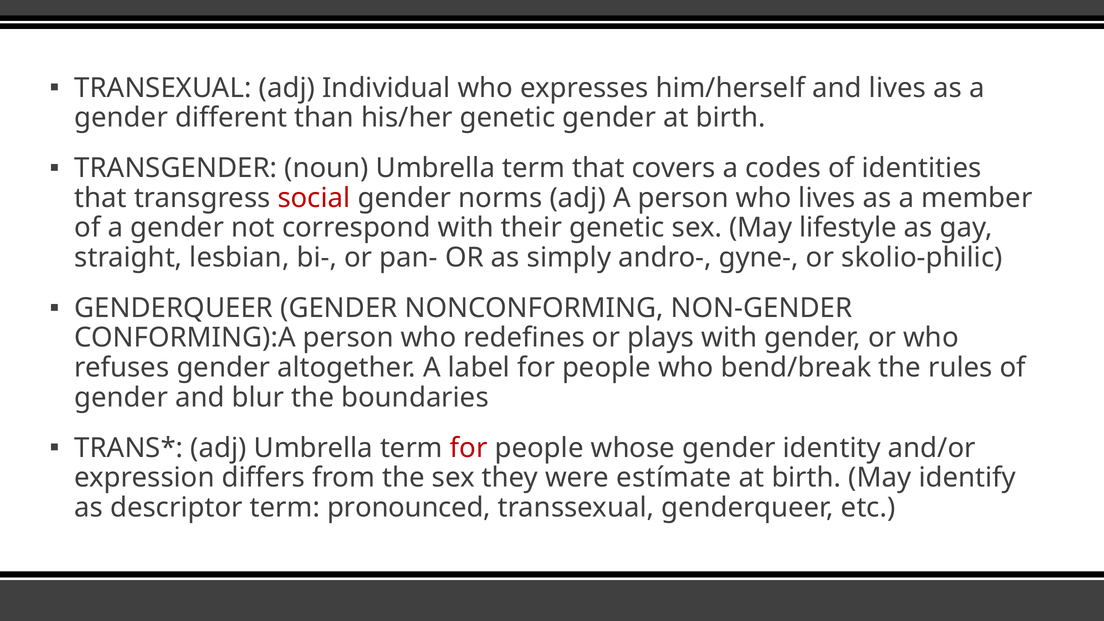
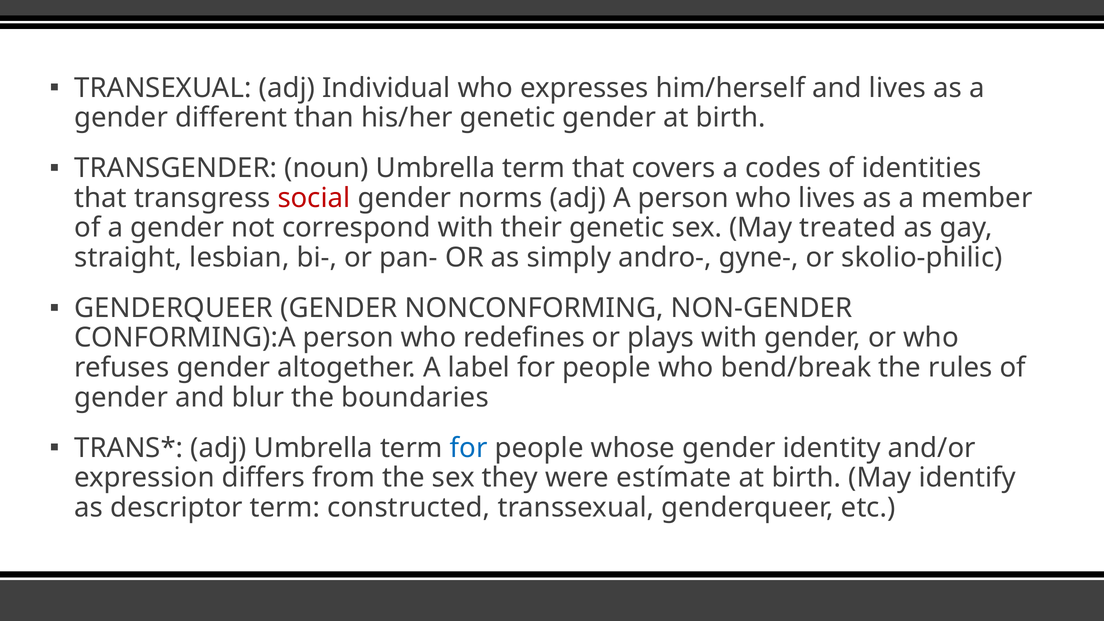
lifestyle: lifestyle -> treated
for at (469, 448) colour: red -> blue
pronounced: pronounced -> constructed
